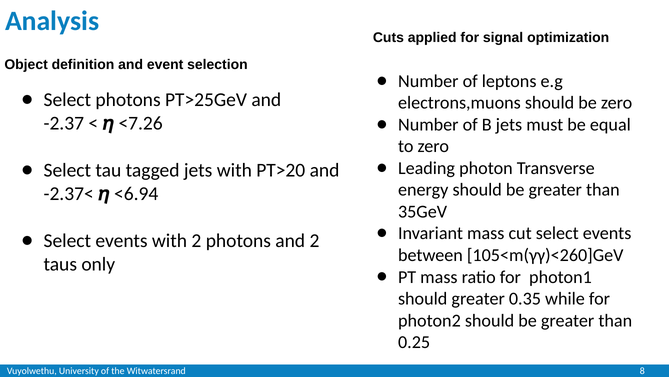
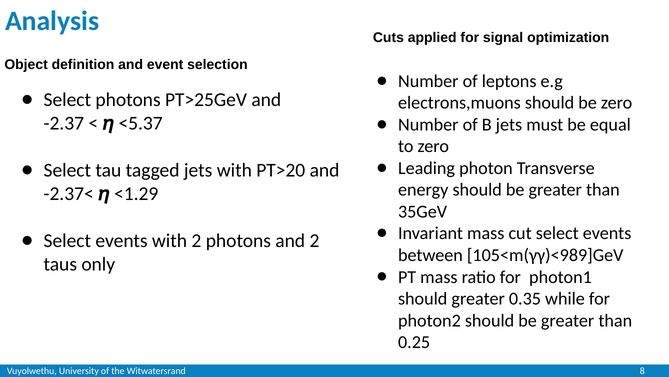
<7.26: <7.26 -> <5.37
<6.94: <6.94 -> <1.29
105<m(γγ)<260]GeV: 105<m(γγ)<260]GeV -> 105<m(γγ)<989]GeV
